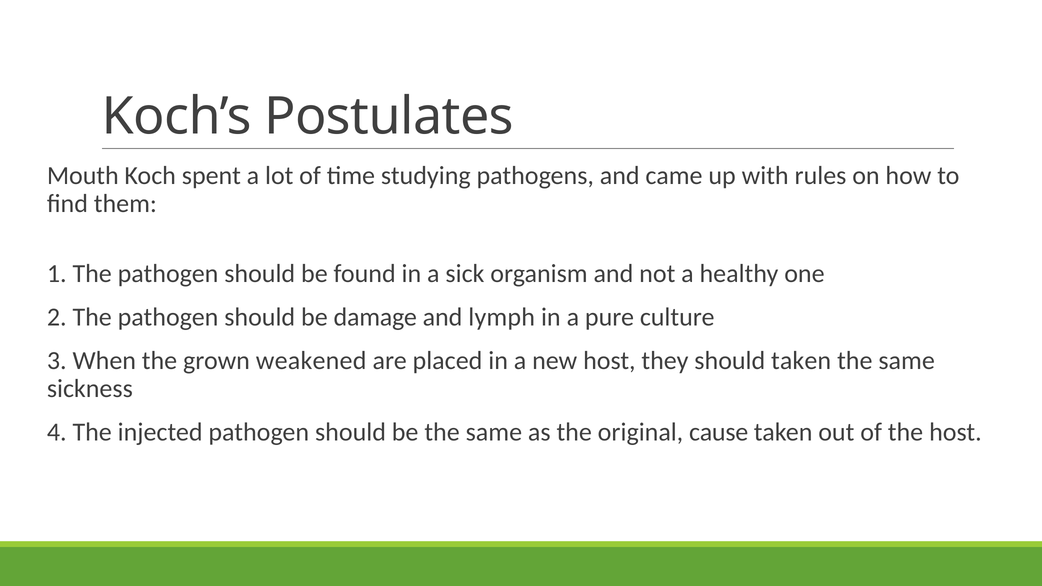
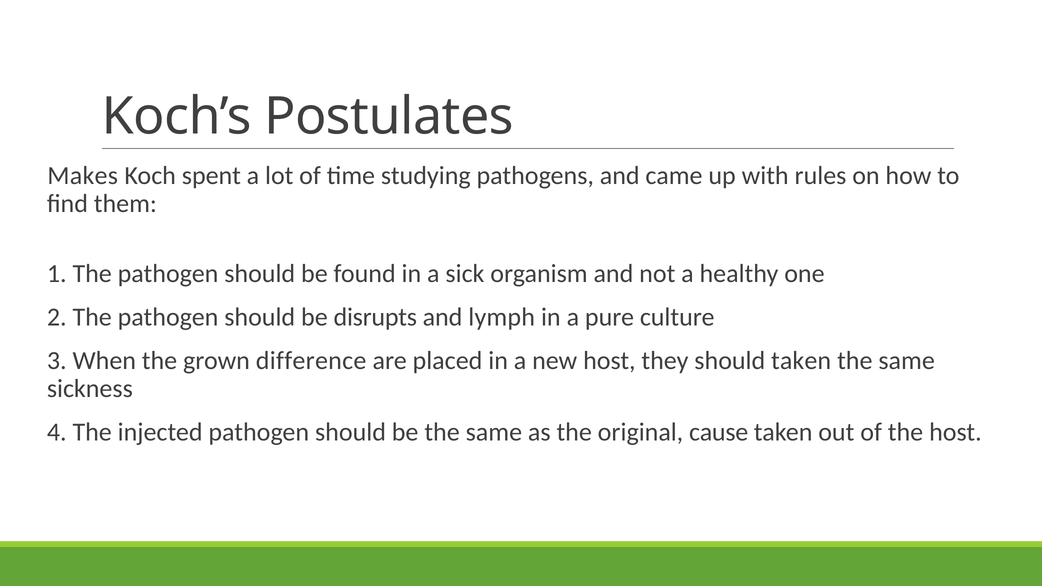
Mouth: Mouth -> Makes
damage: damage -> disrupts
weakened: weakened -> difference
